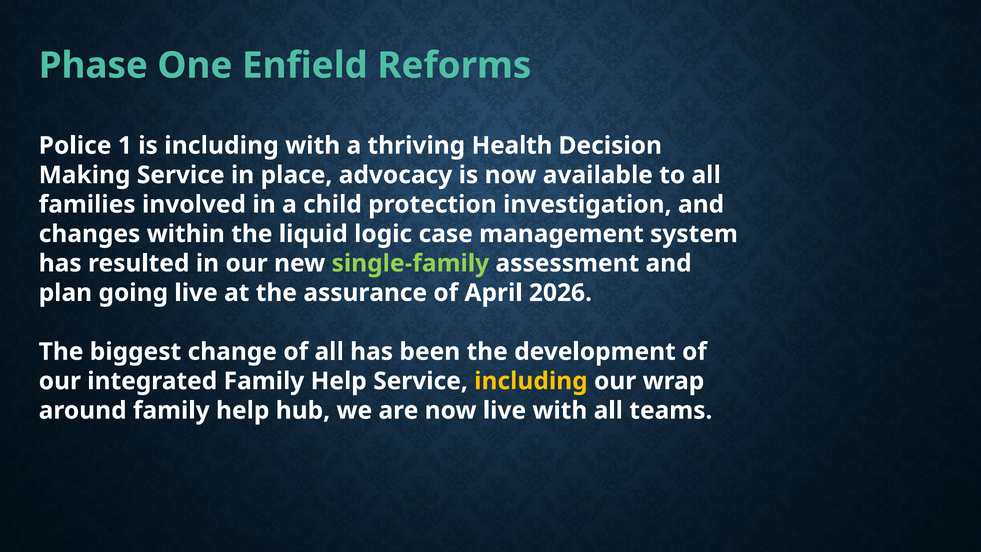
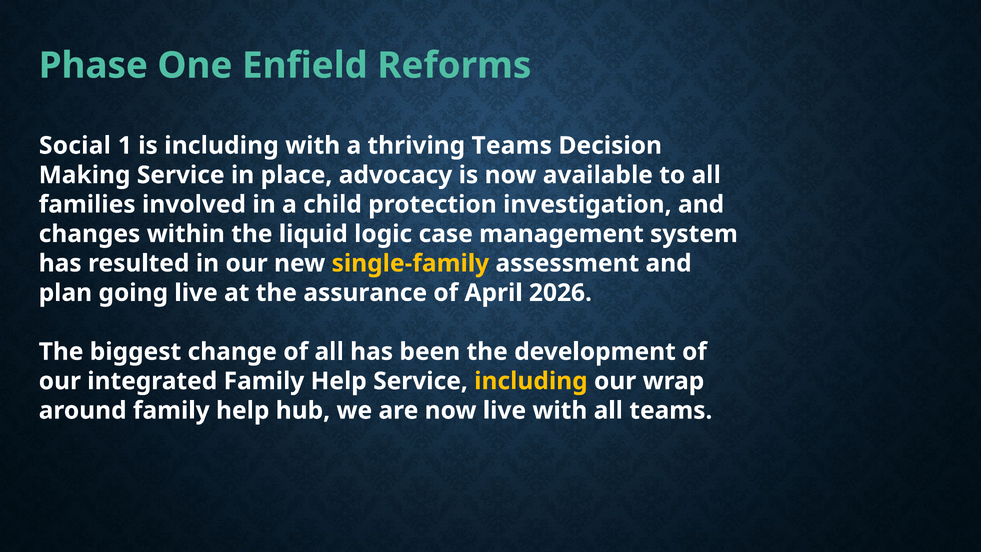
Police: Police -> Social
thriving Health: Health -> Teams
single-family colour: light green -> yellow
